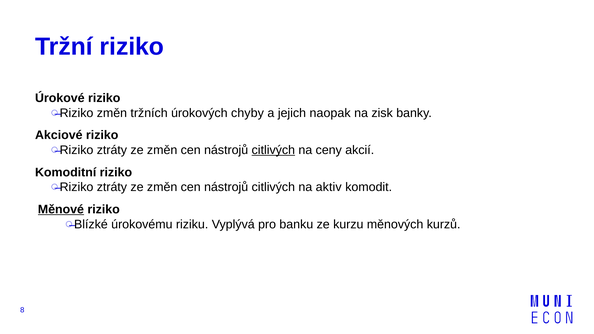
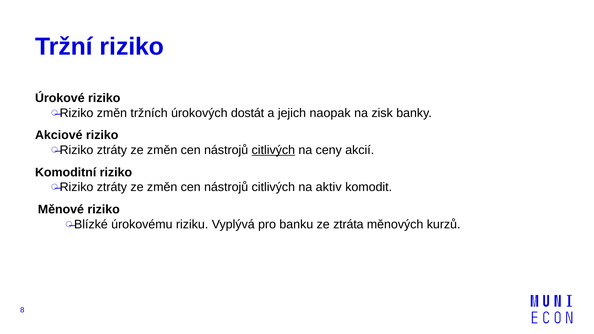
chyby: chyby -> dostát
Měnové underline: present -> none
kurzu: kurzu -> ztráta
